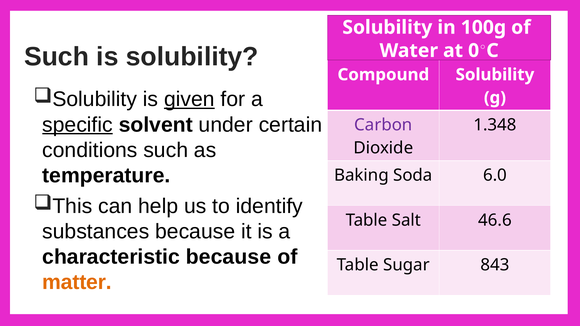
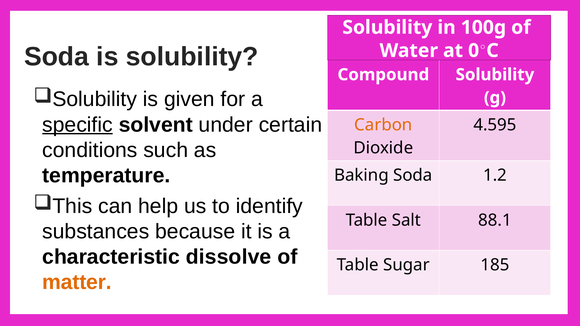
Such at (57, 57): Such -> Soda
given underline: present -> none
Carbon colour: purple -> orange
1.348: 1.348 -> 4.595
6.0: 6.0 -> 1.2
46.6: 46.6 -> 88.1
characteristic because: because -> dissolve
843: 843 -> 185
